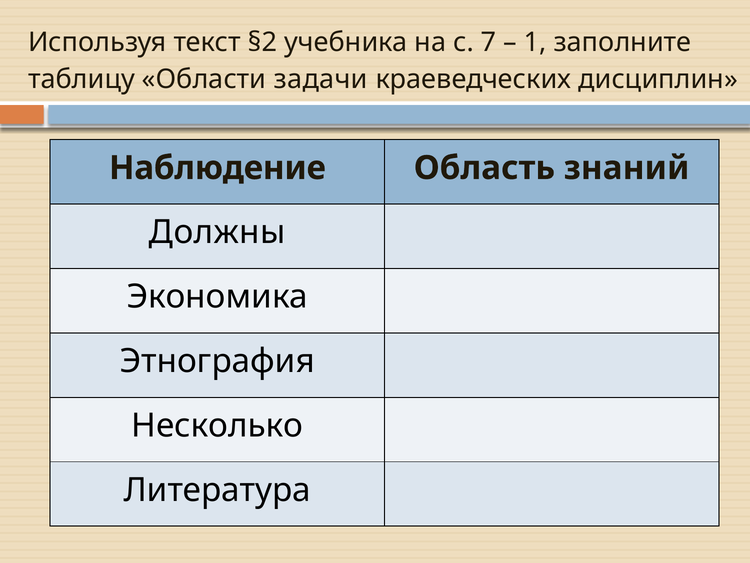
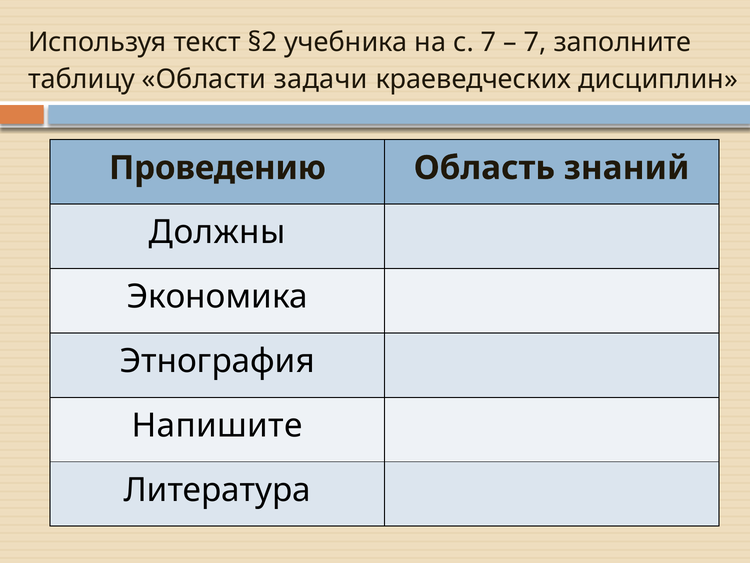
1 at (535, 42): 1 -> 7
Наблюдение: Наблюдение -> Проведению
Несколько: Несколько -> Напишите
